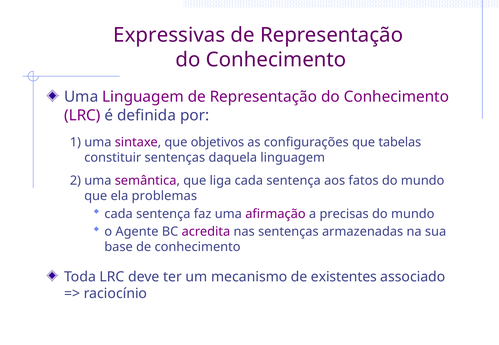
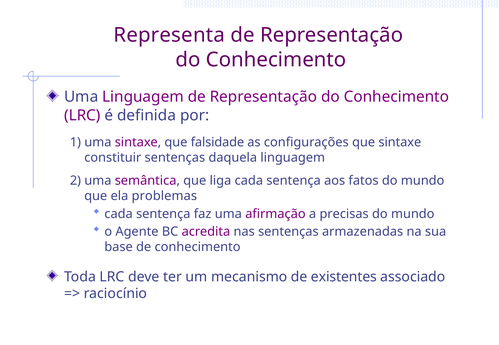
Expressivas: Expressivas -> Representa
objetivos: objetivos -> falsidade
que tabelas: tabelas -> sintaxe
